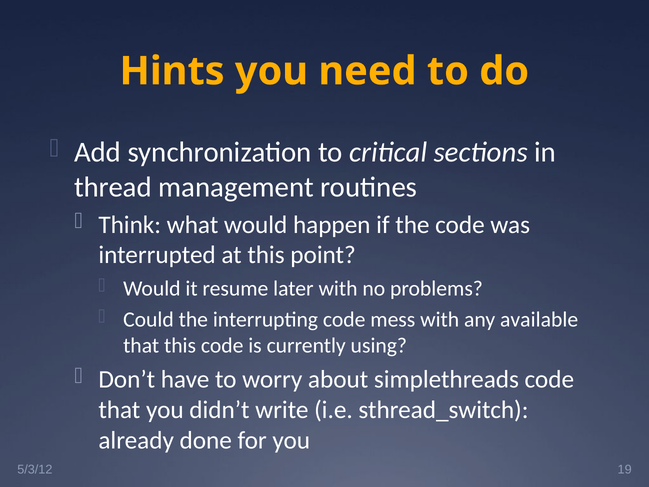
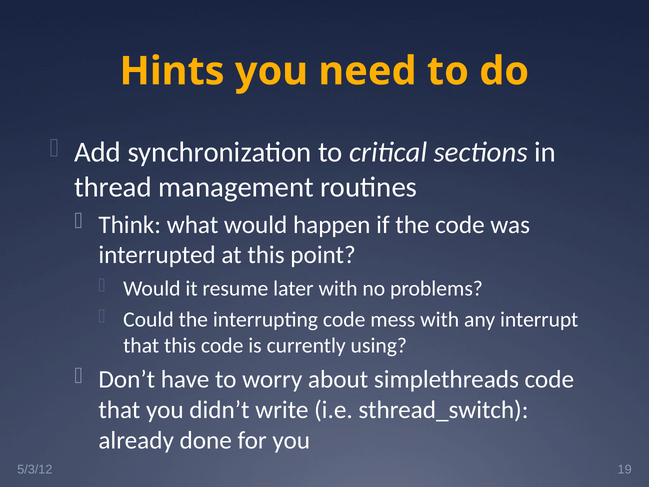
available: available -> interrupt
